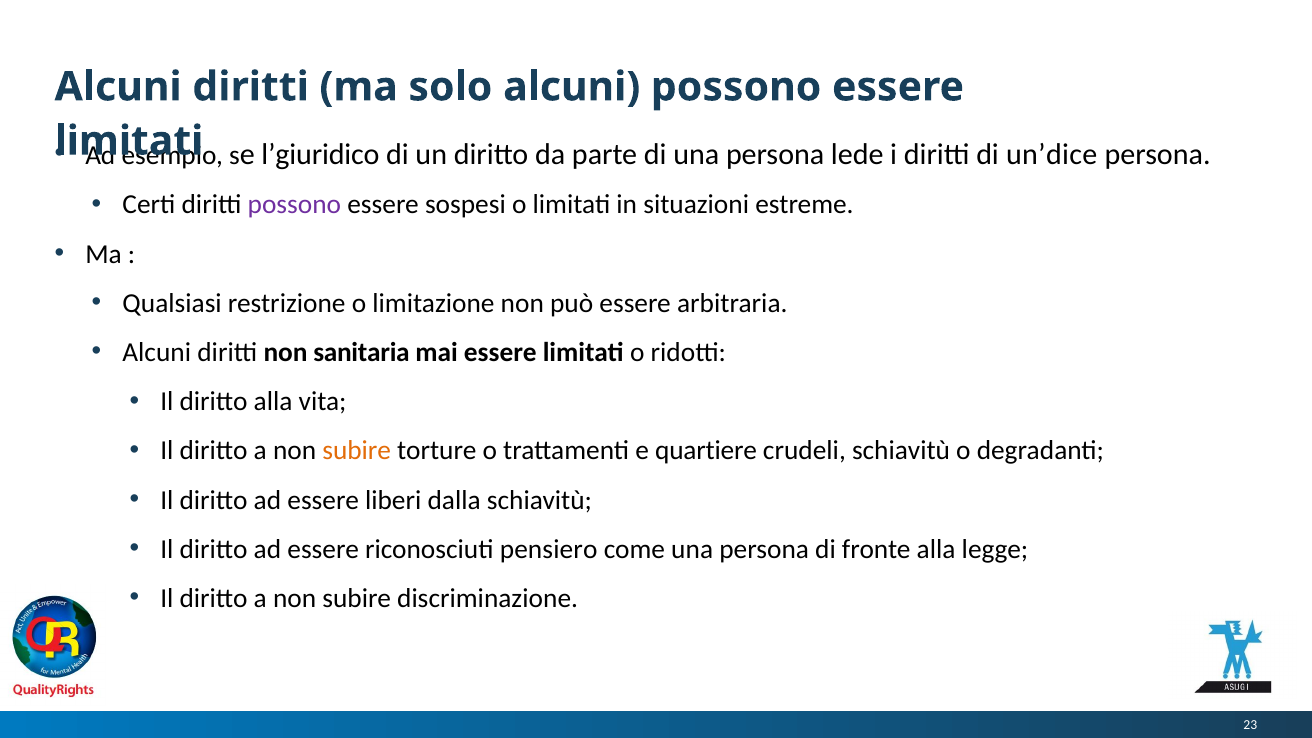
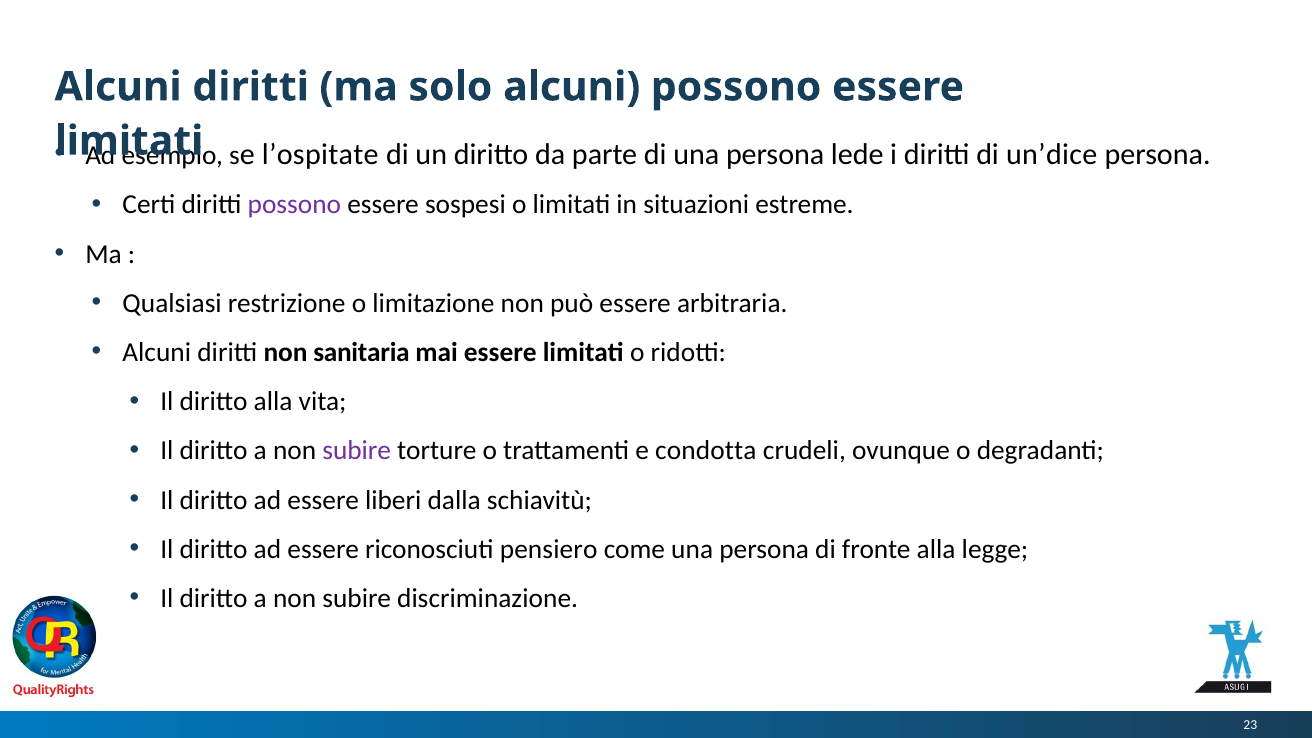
l’giuridico: l’giuridico -> l’ospitate
subire at (357, 451) colour: orange -> purple
quartiere: quartiere -> condotta
crudeli schiavitù: schiavitù -> ovunque
